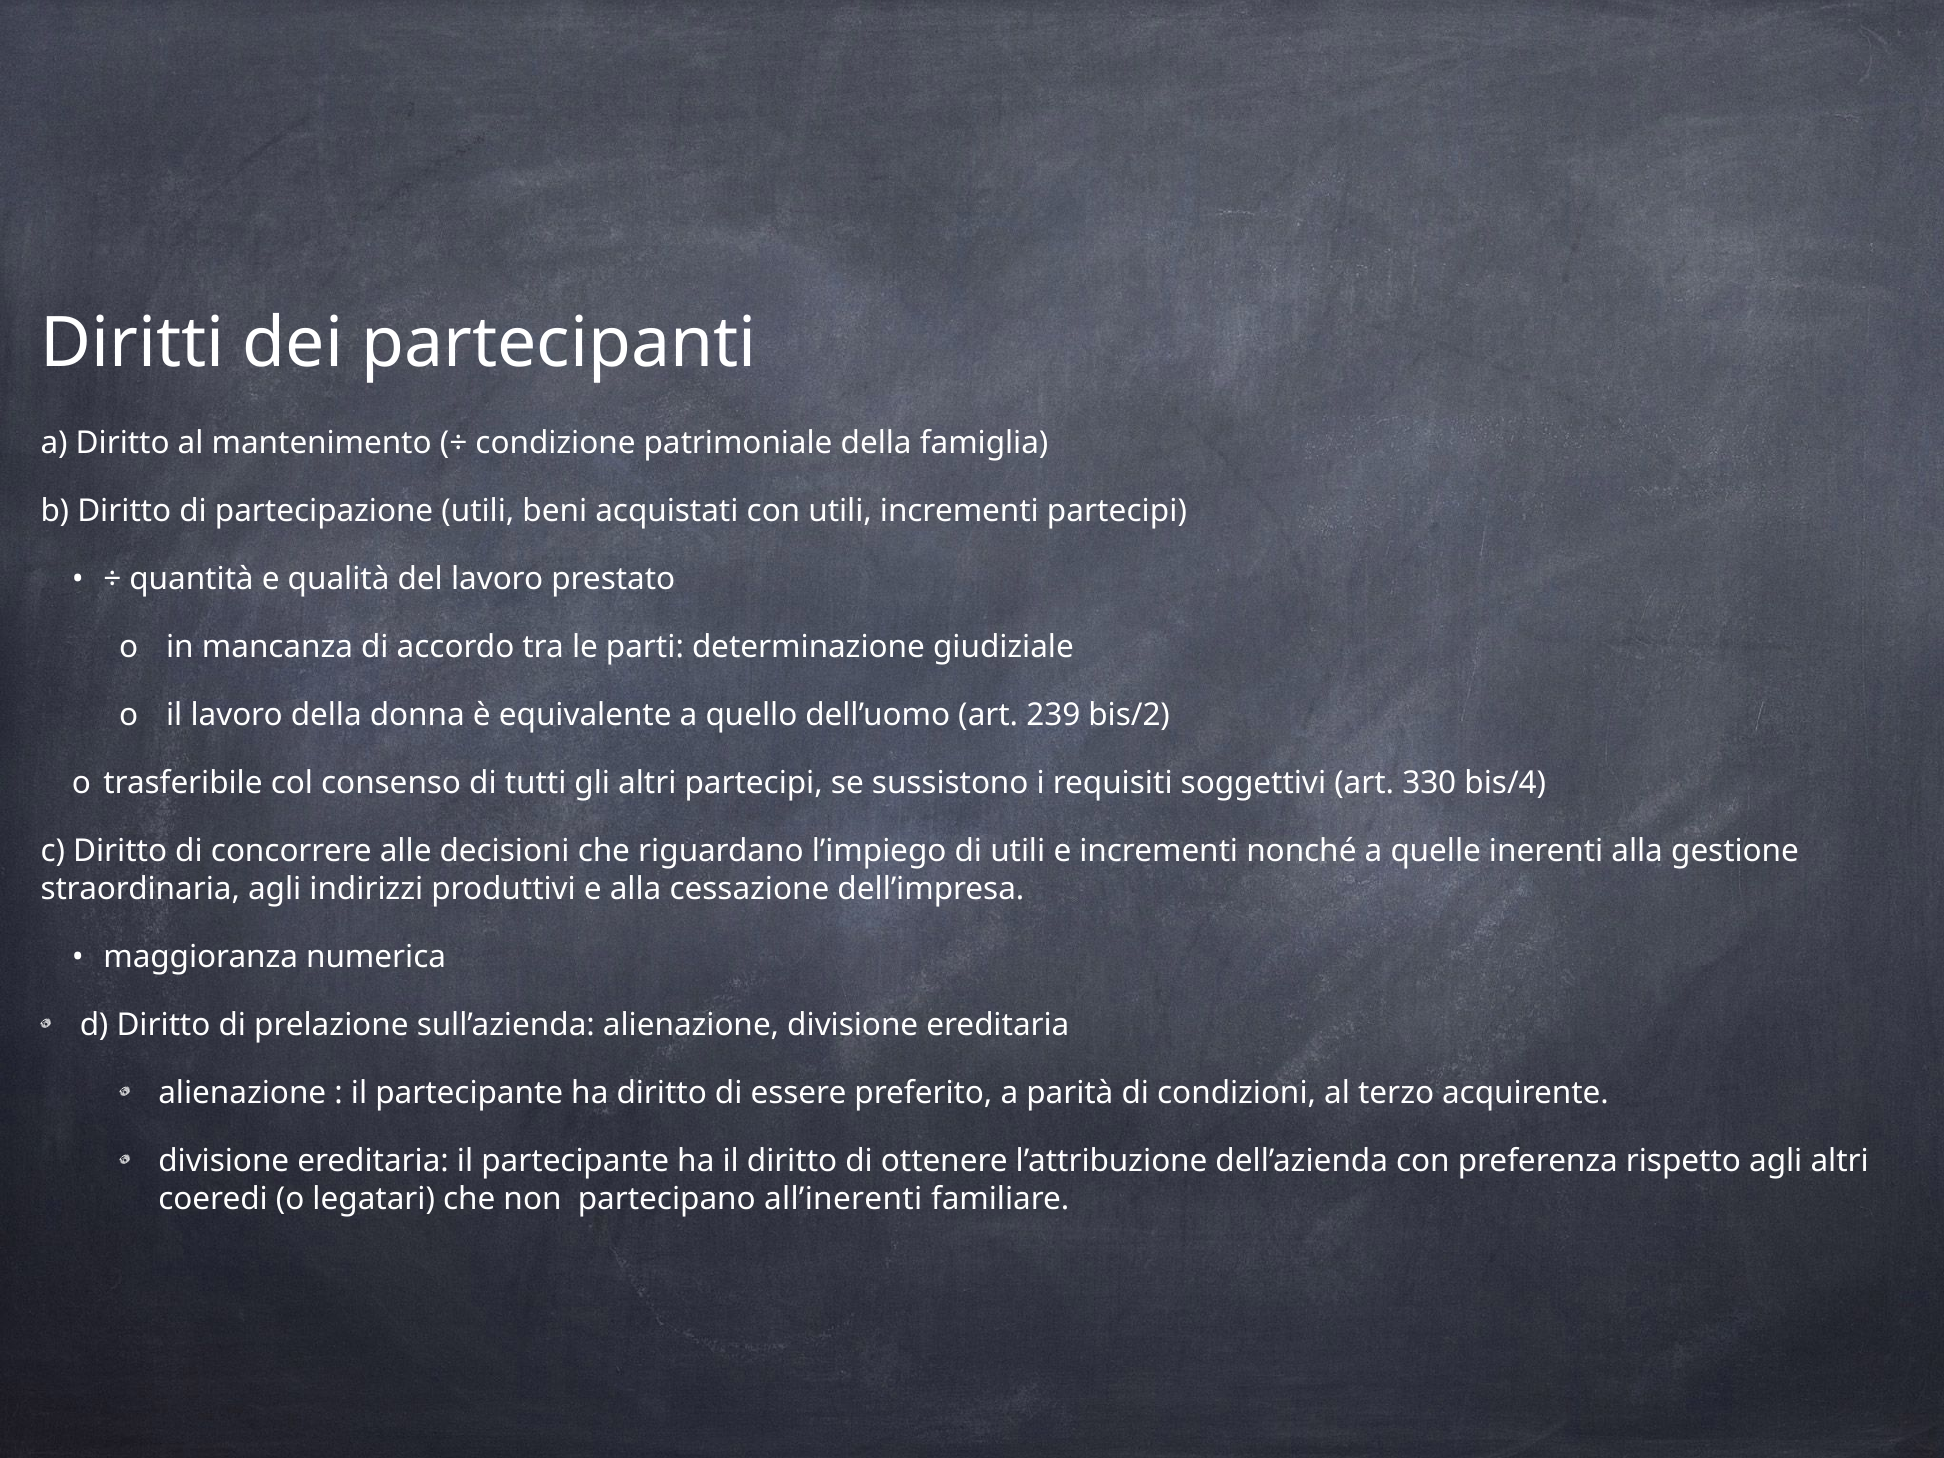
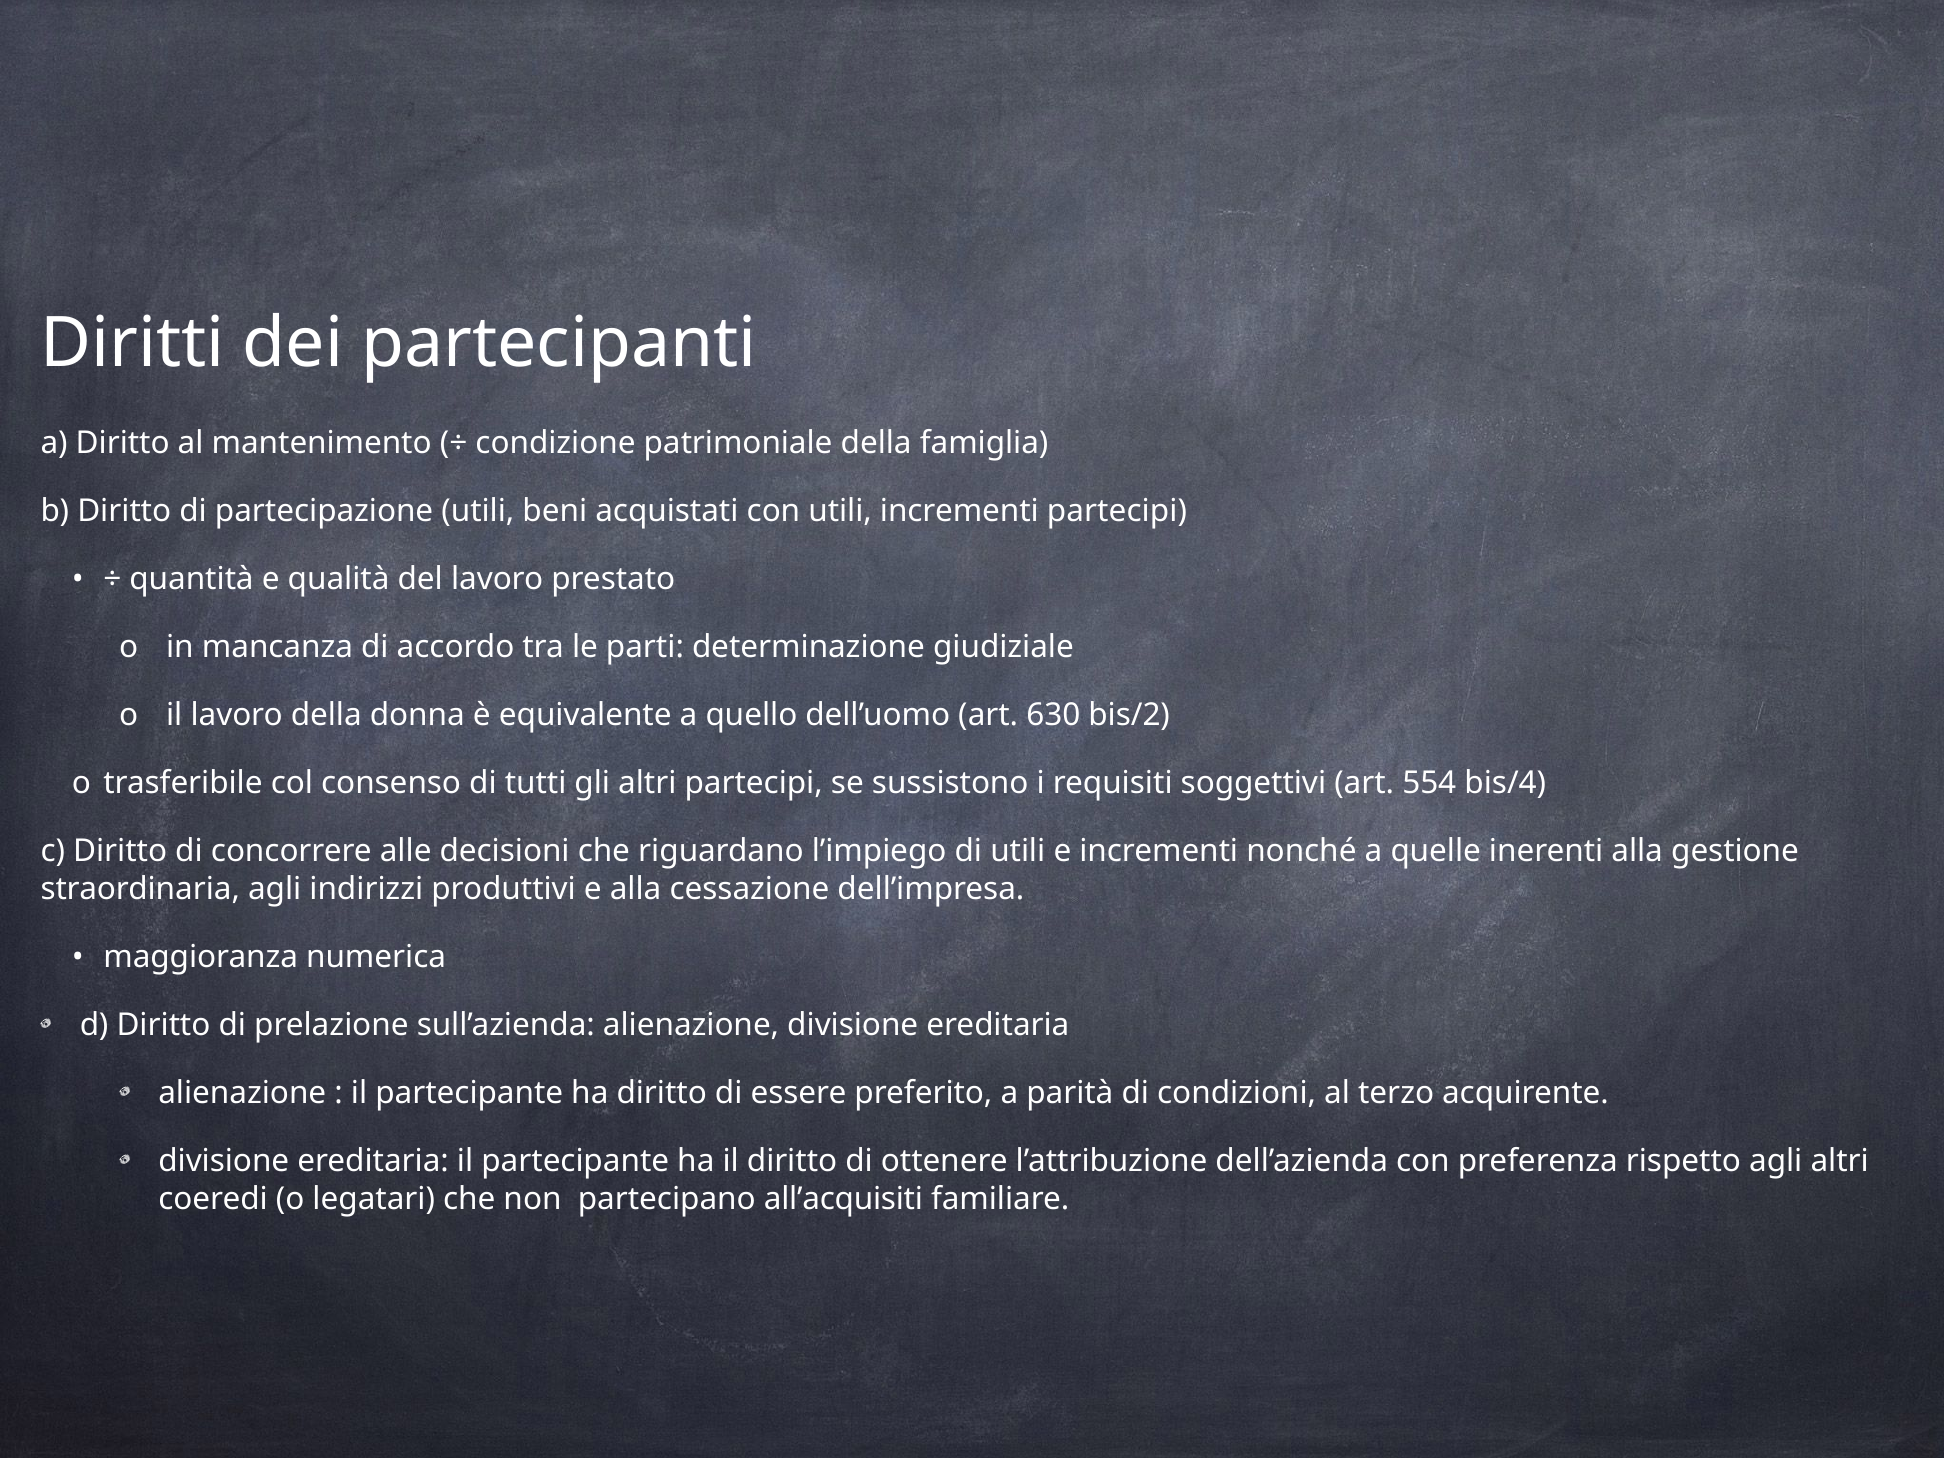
239: 239 -> 630
330: 330 -> 554
all’inerenti: all’inerenti -> all’acquisiti
